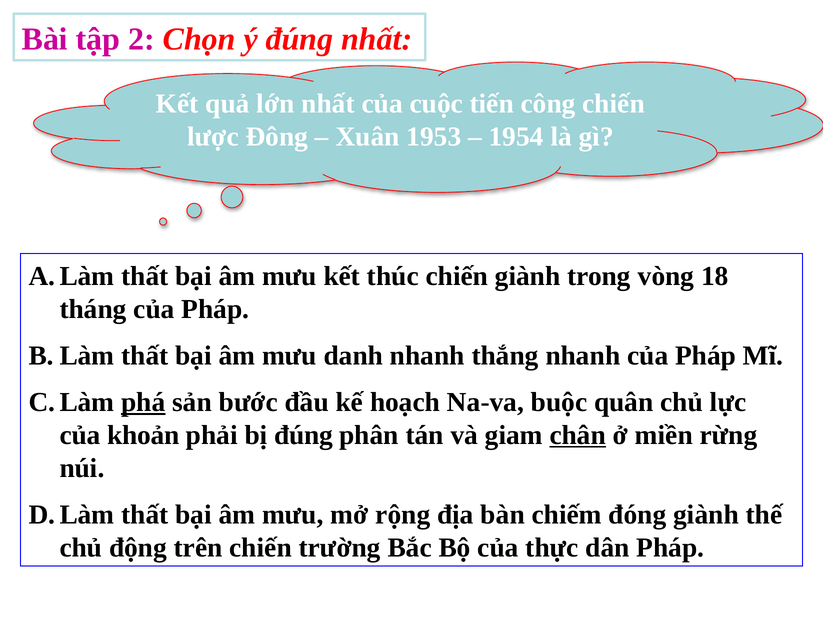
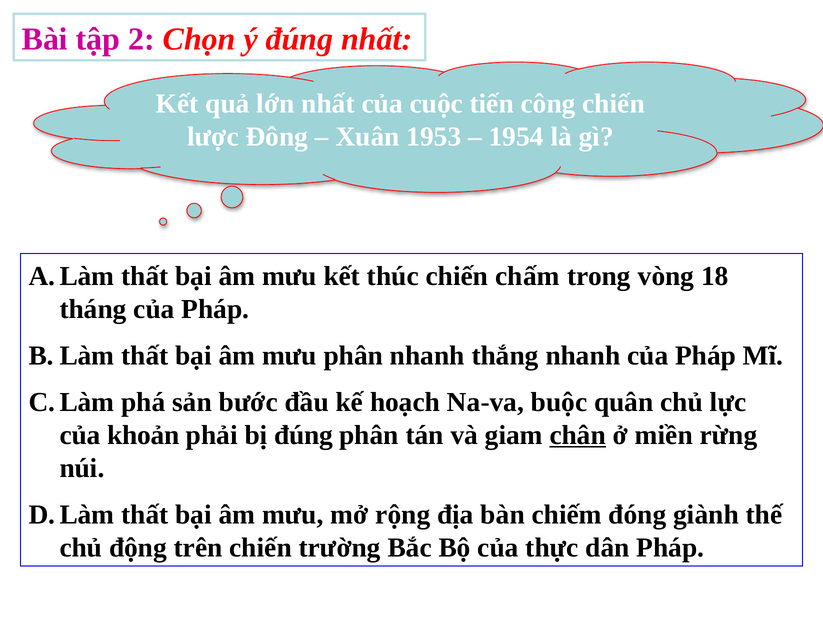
chiến giành: giành -> chấm
mưu danh: danh -> phân
phá underline: present -> none
